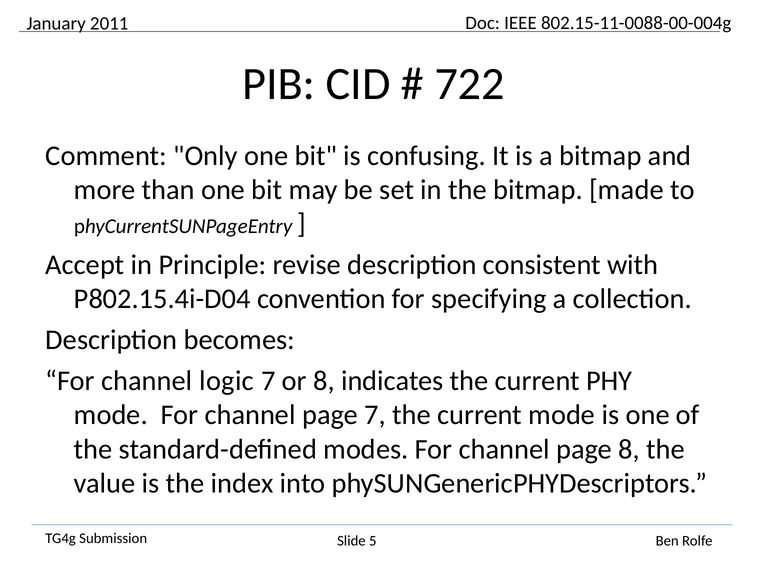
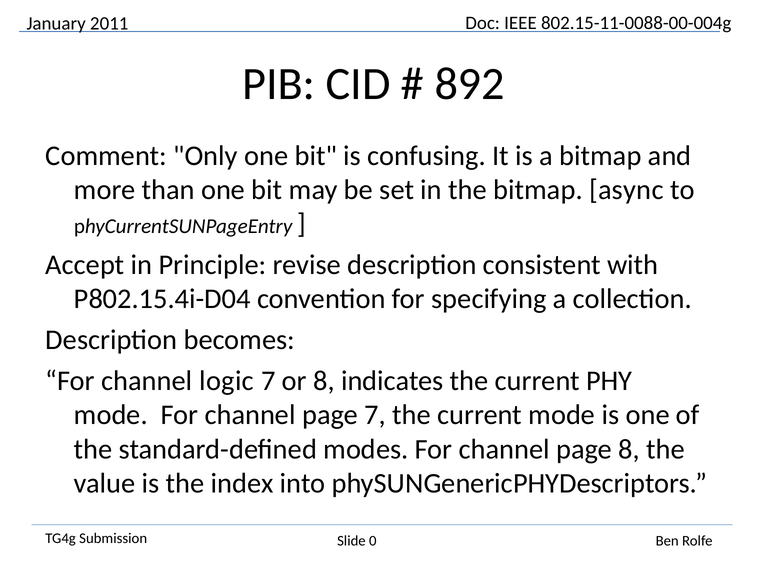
722: 722 -> 892
made: made -> async
5: 5 -> 0
